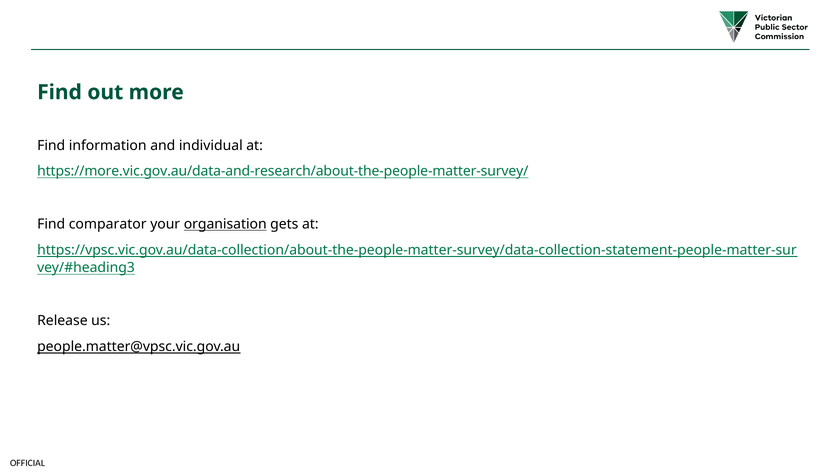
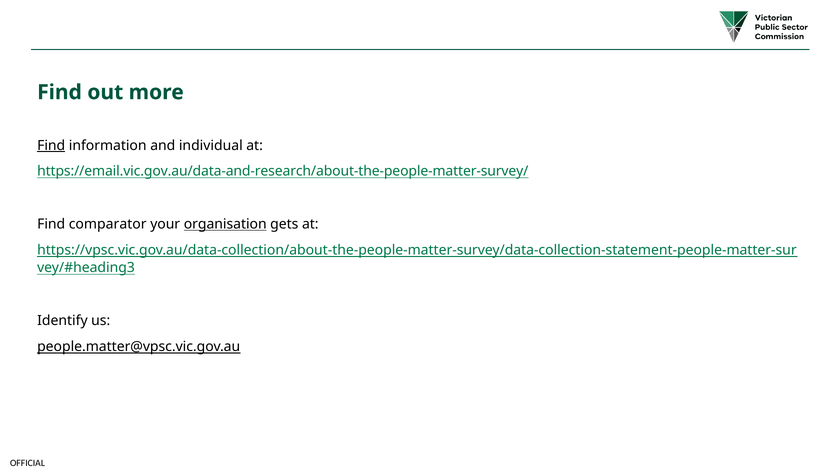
Find at (51, 146) underline: none -> present
https://more.vic.gov.au/data-and-research/about-the-people-matter-survey/: https://more.vic.gov.au/data-and-research/about-the-people-matter-survey/ -> https://email.vic.gov.au/data-and-research/about-the-people-matter-survey/
Release: Release -> Identify
